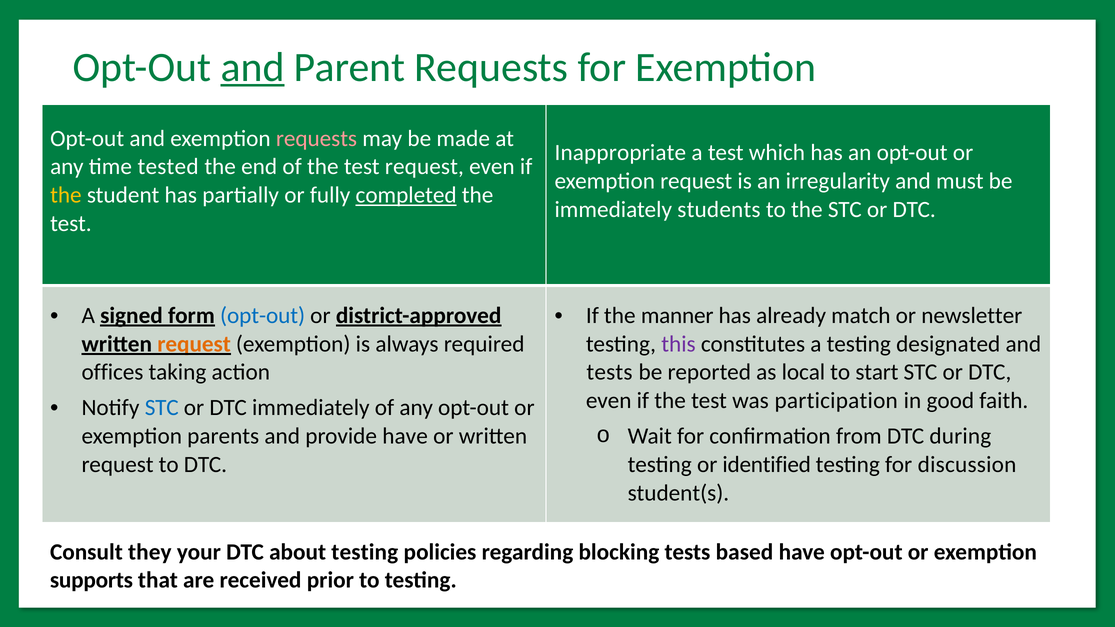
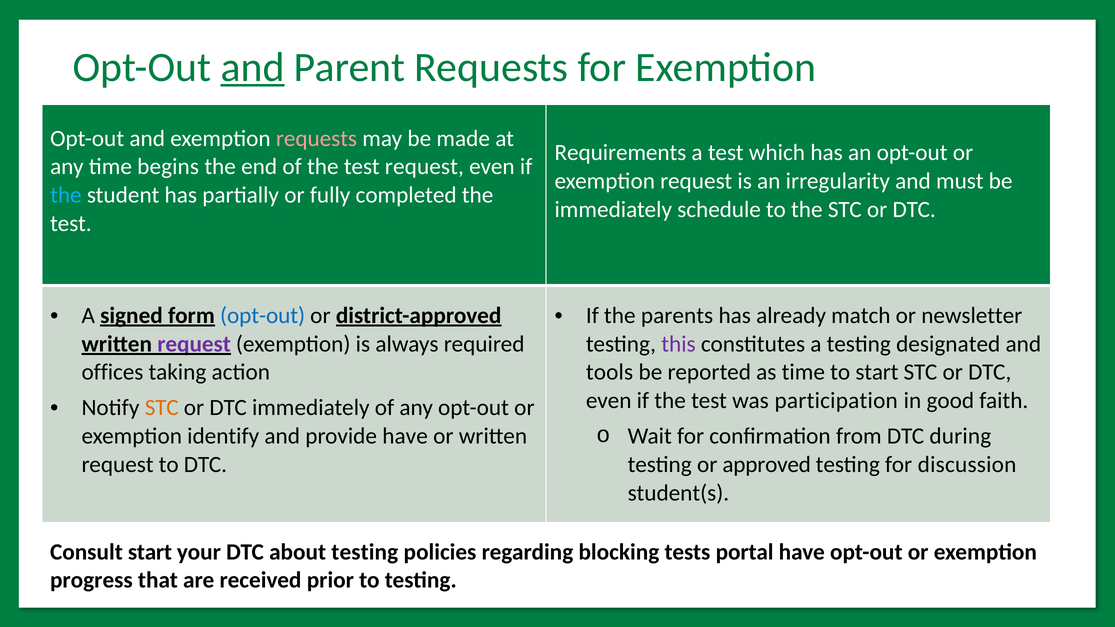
Inappropriate: Inappropriate -> Requirements
tested: tested -> begins
the at (66, 195) colour: yellow -> light blue
completed underline: present -> none
students: students -> schedule
manner: manner -> parents
request at (194, 344) colour: orange -> purple
tests at (609, 372): tests -> tools
as local: local -> time
STC at (162, 408) colour: blue -> orange
parents: parents -> identify
identified: identified -> approved
Consult they: they -> start
based: based -> portal
supports: supports -> progress
